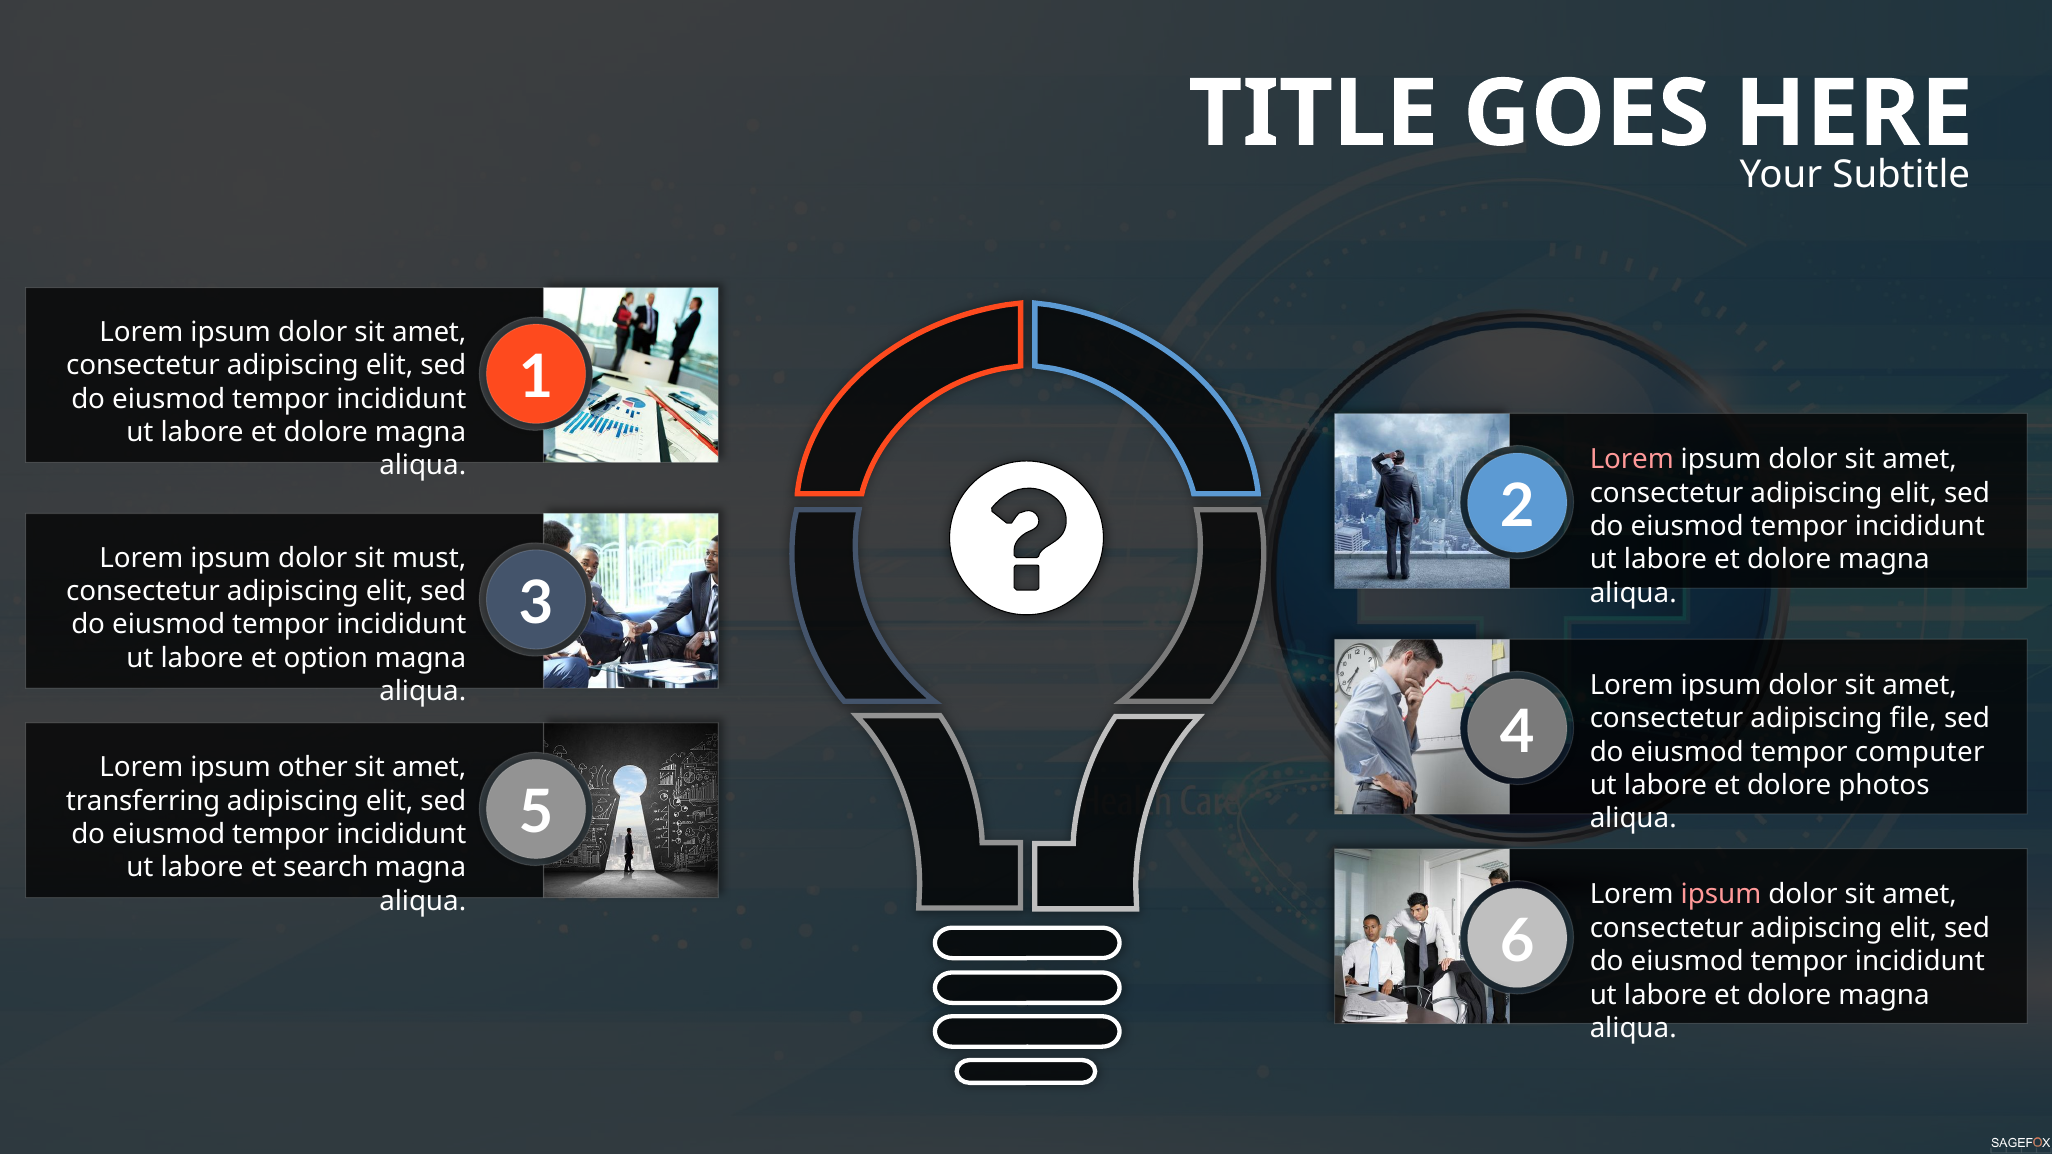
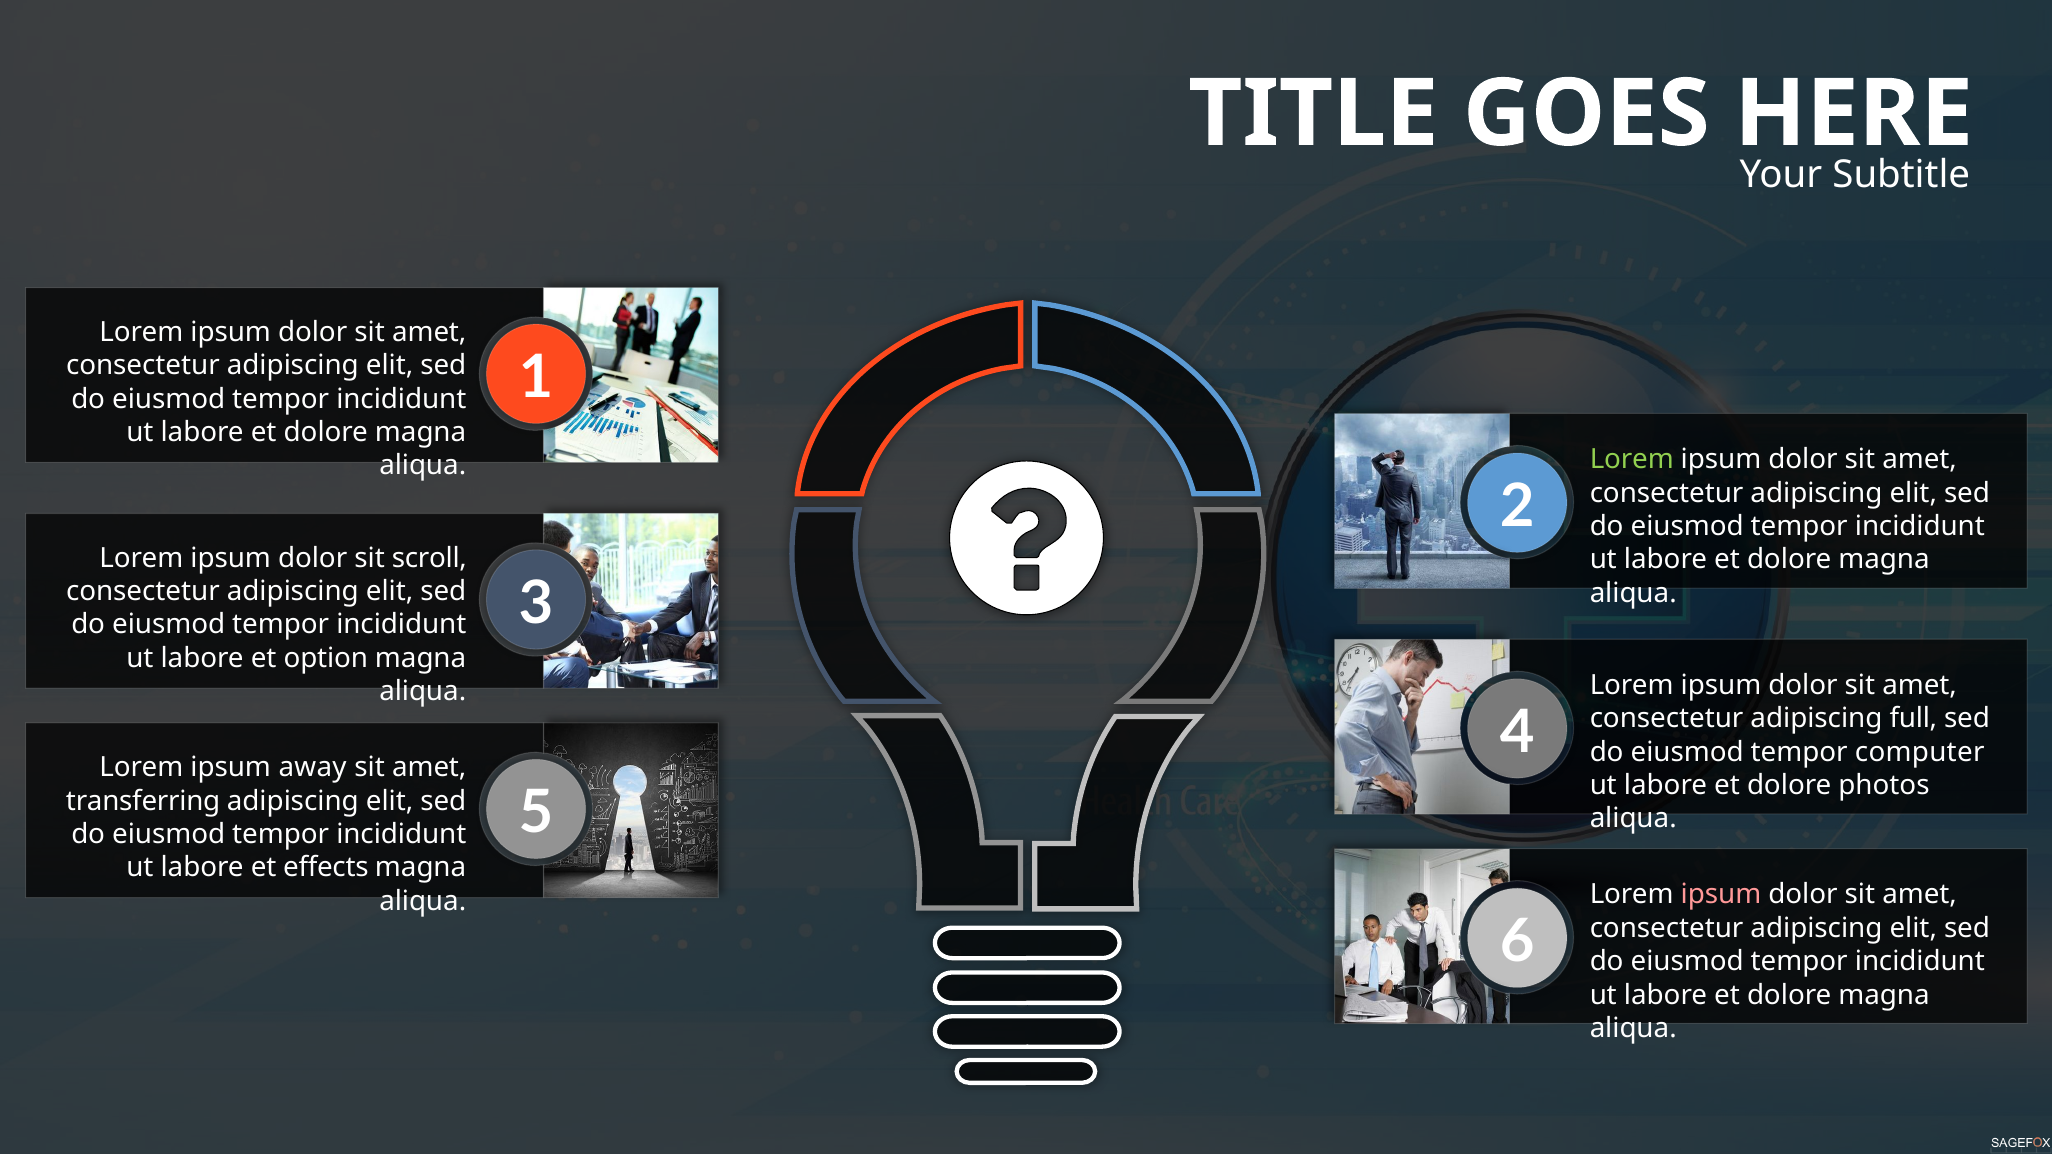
Lorem at (1632, 460) colour: pink -> light green
must: must -> scroll
file: file -> full
other: other -> away
search: search -> effects
